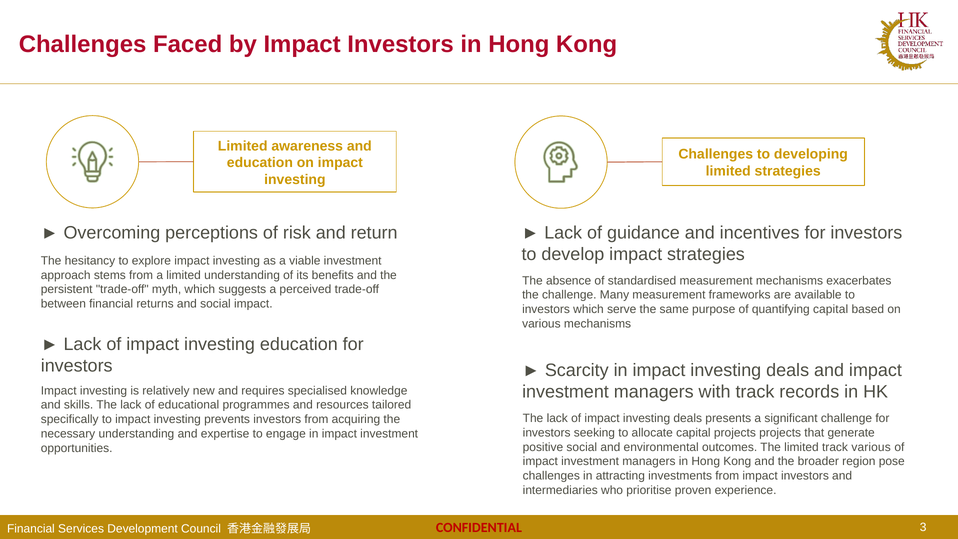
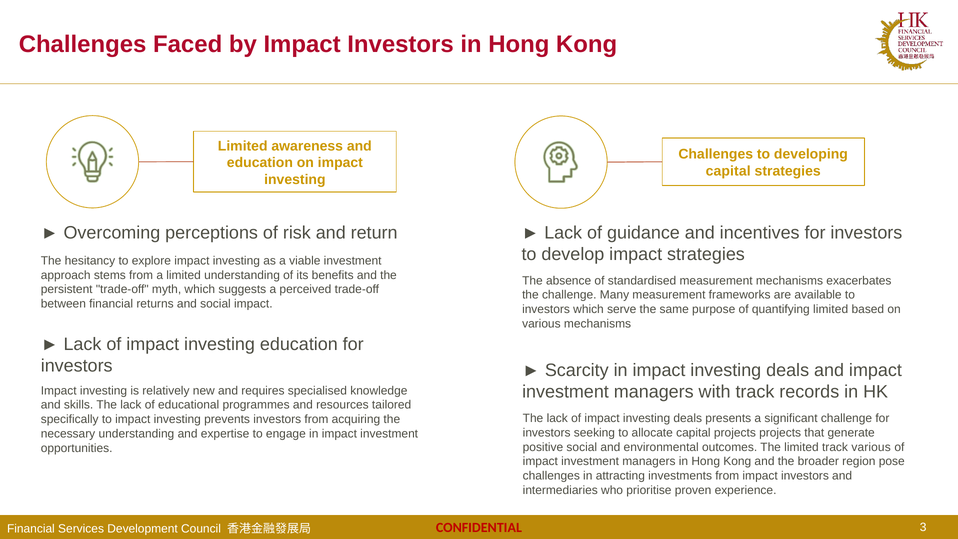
limited at (728, 171): limited -> capital
quantifying capital: capital -> limited
